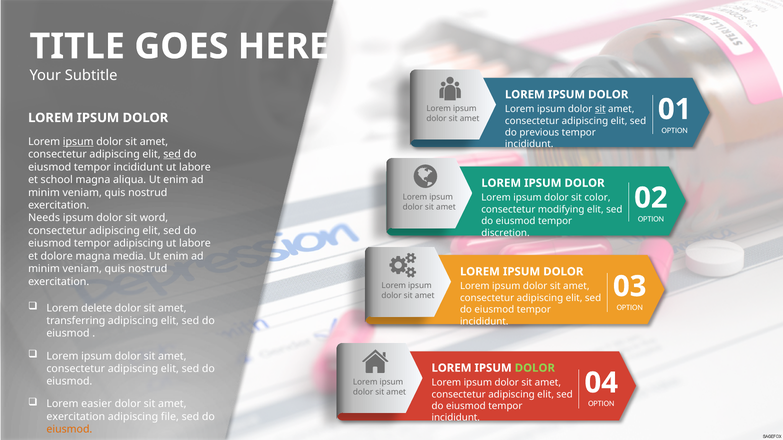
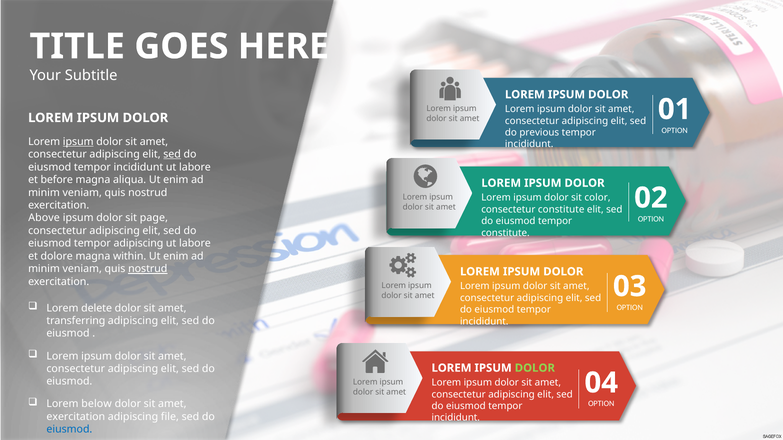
sit at (600, 109) underline: present -> none
school: school -> before
consectetur modifying: modifying -> constitute
Needs: Needs -> Above
word: word -> page
discretion at (505, 233): discretion -> constitute
media: media -> within
nostrud at (148, 269) underline: none -> present
easier: easier -> below
eiusmod at (69, 430) colour: orange -> blue
